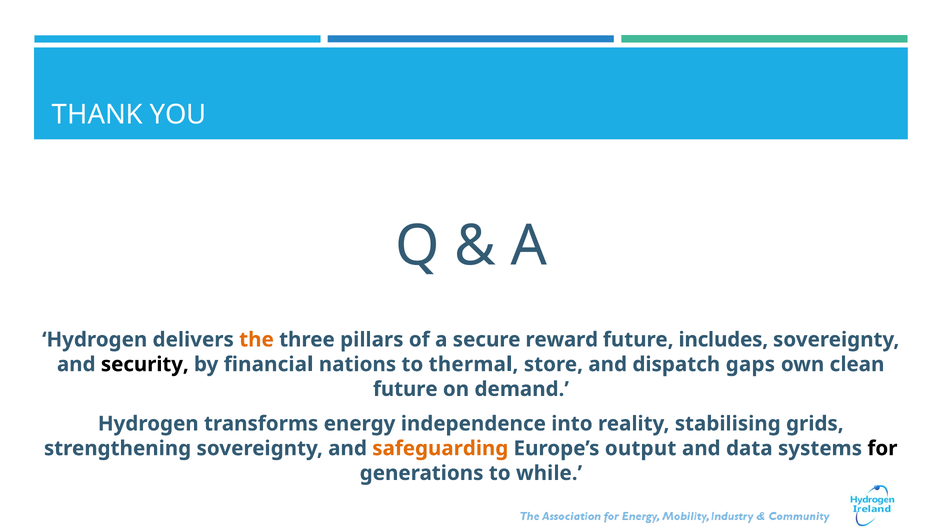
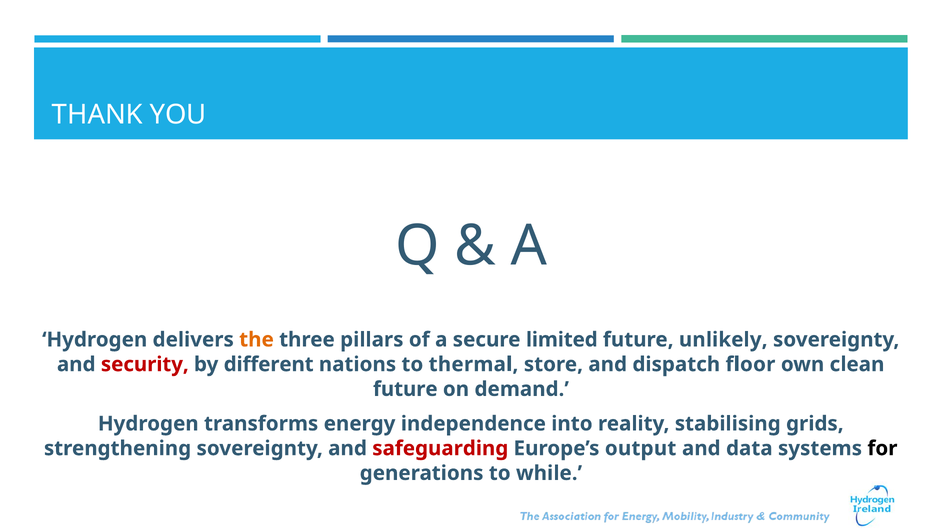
reward: reward -> limited
includes: includes -> unlikely
security colour: black -> red
financial: financial -> different
gaps: gaps -> floor
safeguarding colour: orange -> red
